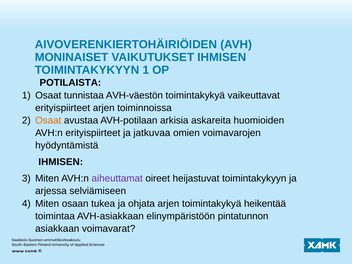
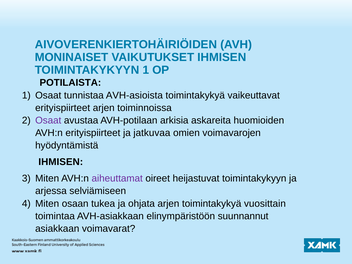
AVH-väestön: AVH-väestön -> AVH-asioista
Osaat at (48, 120) colour: orange -> purple
heikentää: heikentää -> vuosittain
pintatunnon: pintatunnon -> suunnannut
